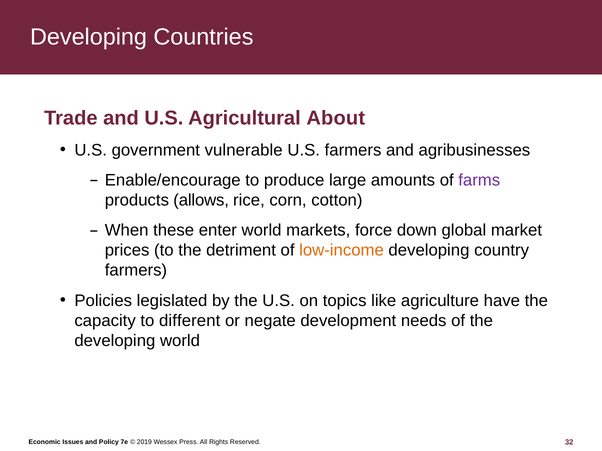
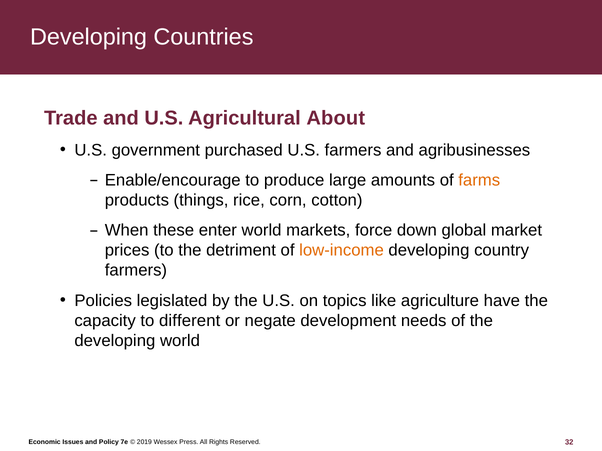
vulnerable: vulnerable -> purchased
farms colour: purple -> orange
allows: allows -> things
